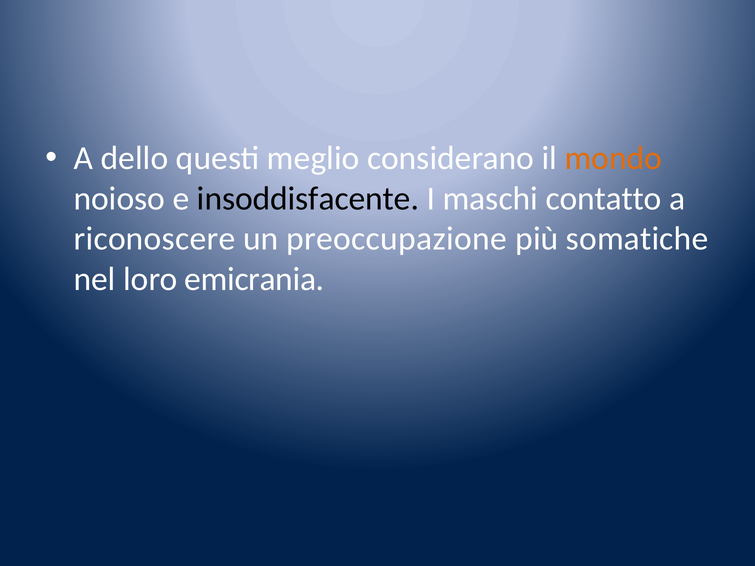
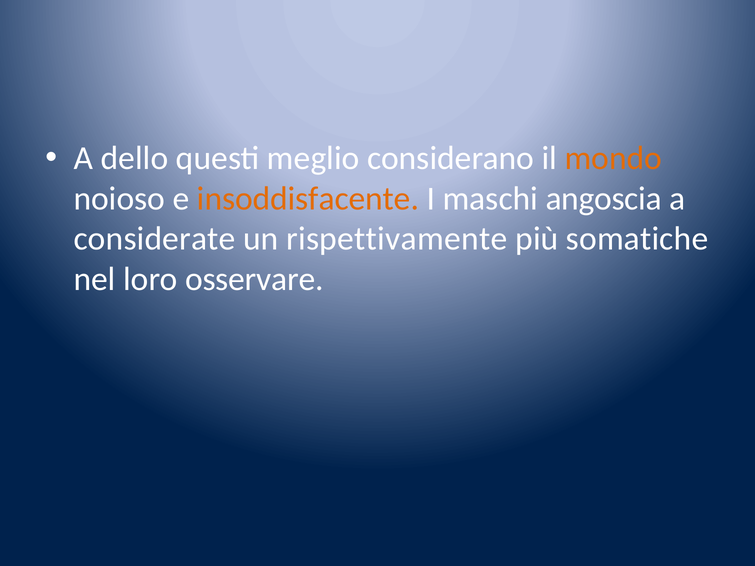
insoddisfacente colour: black -> orange
contatto: contatto -> angoscia
riconoscere: riconoscere -> considerate
preoccupazione: preoccupazione -> rispettivamente
emicrania: emicrania -> osservare
